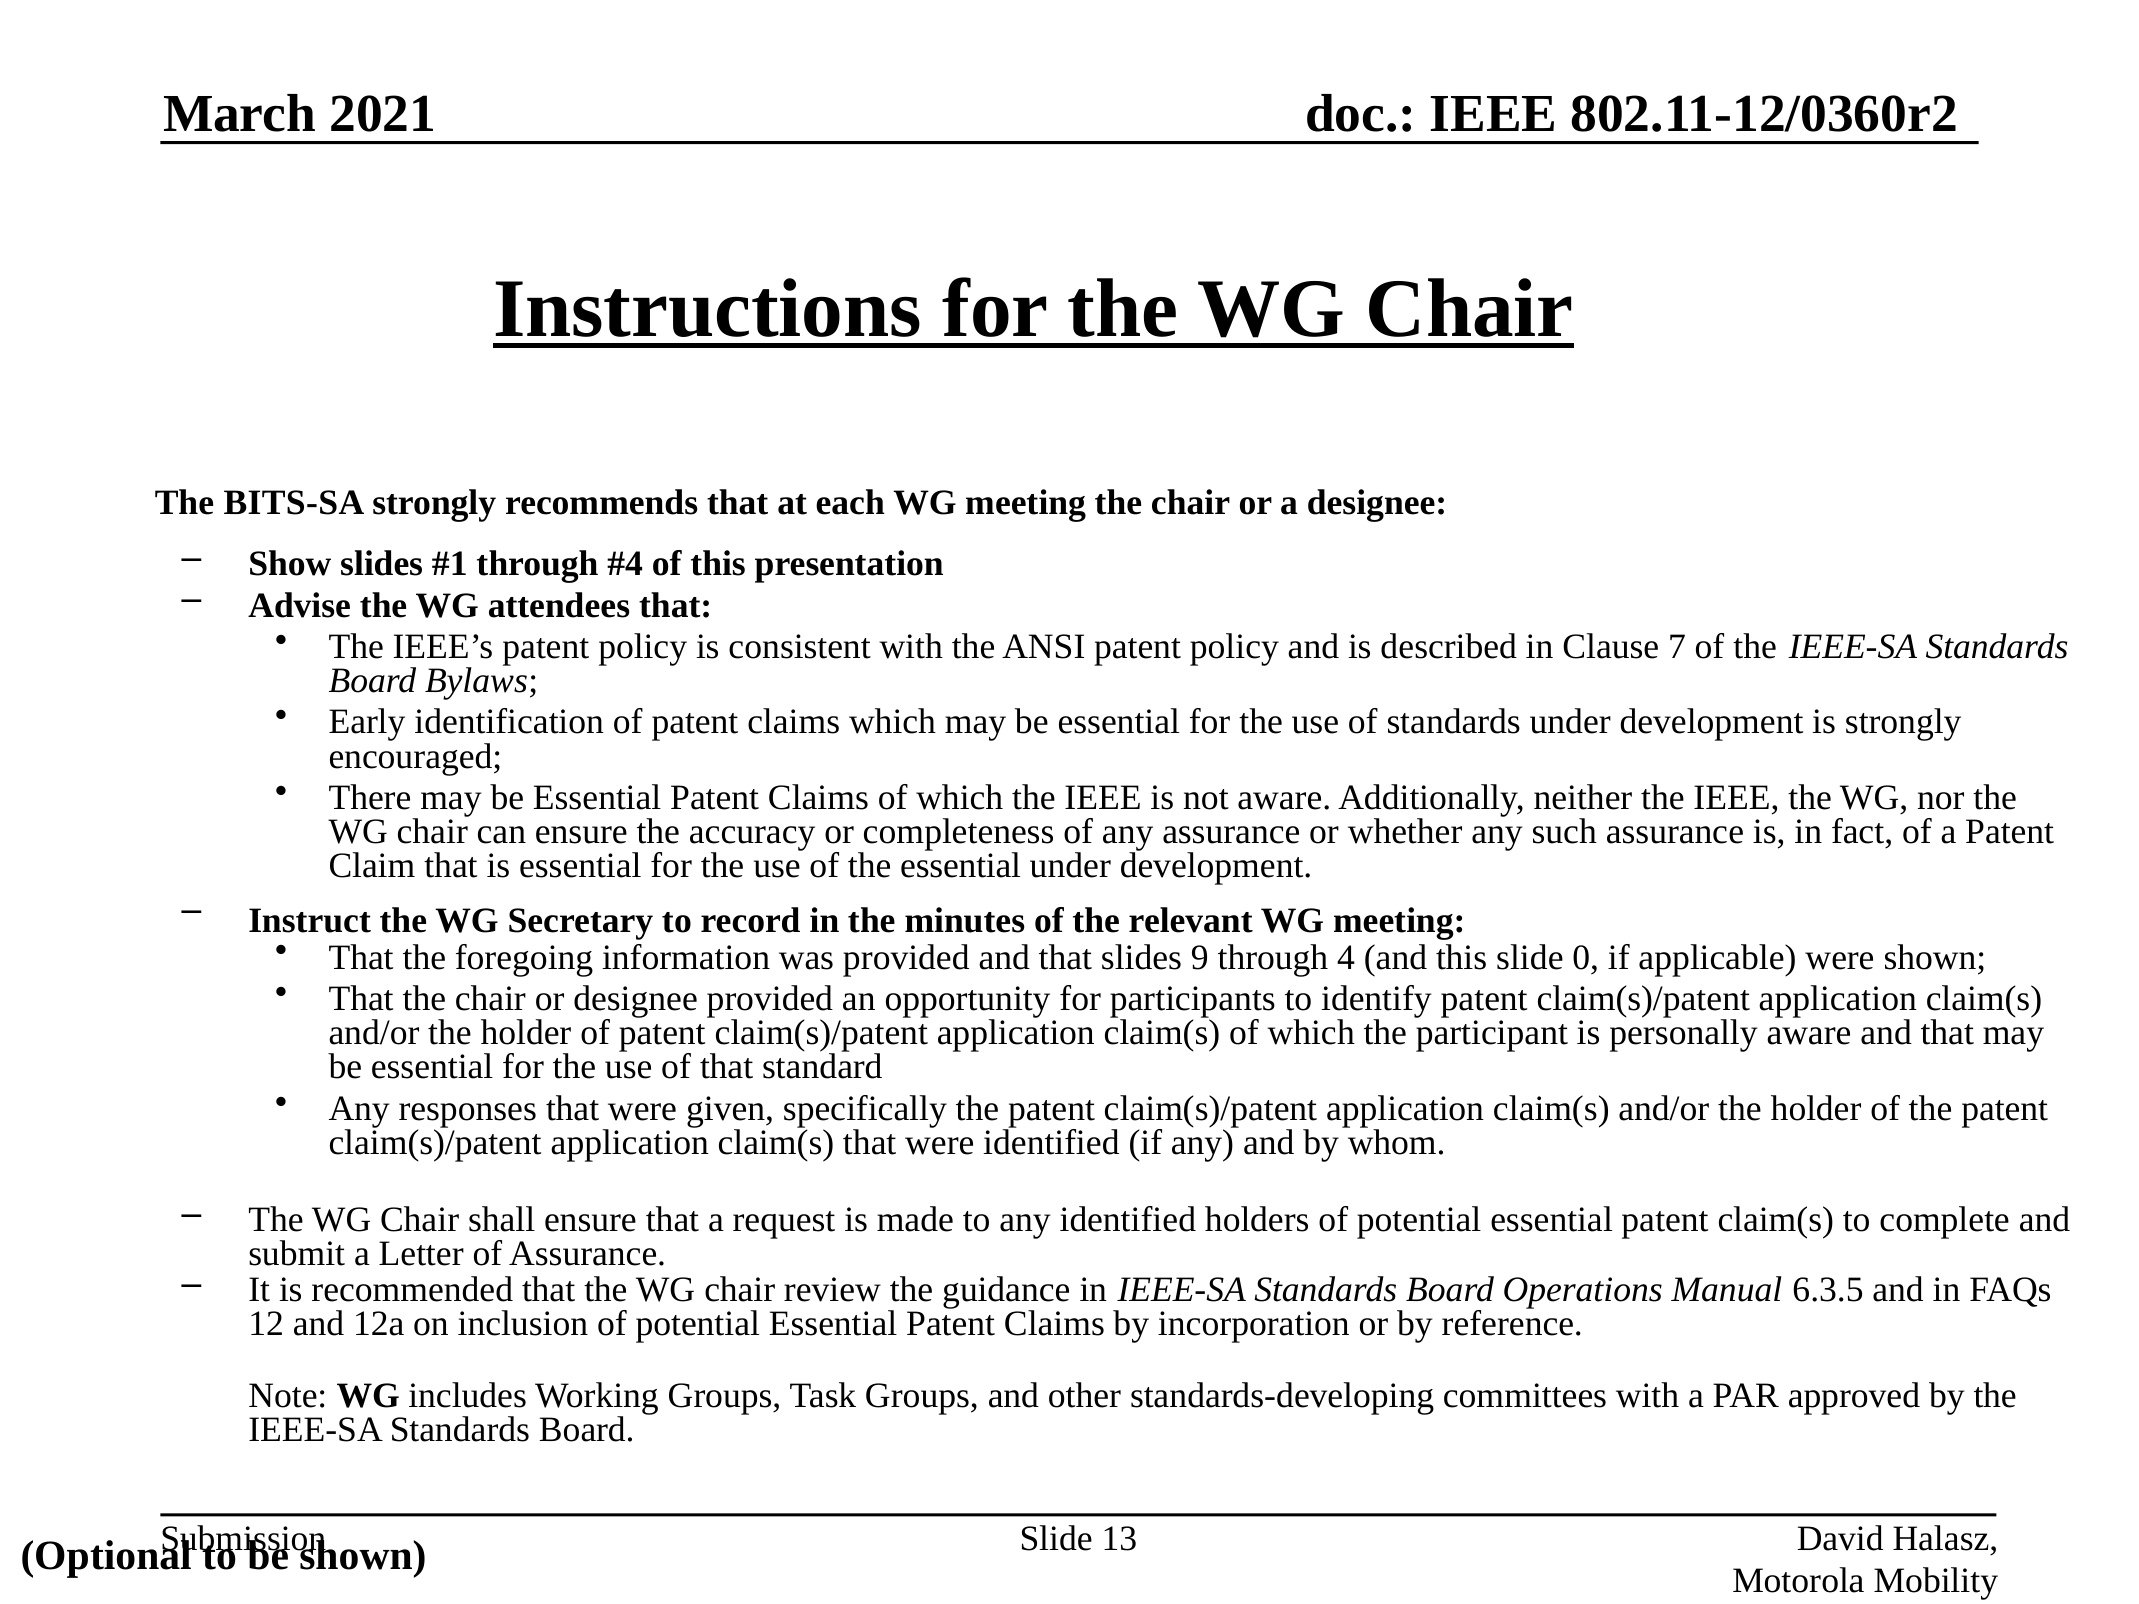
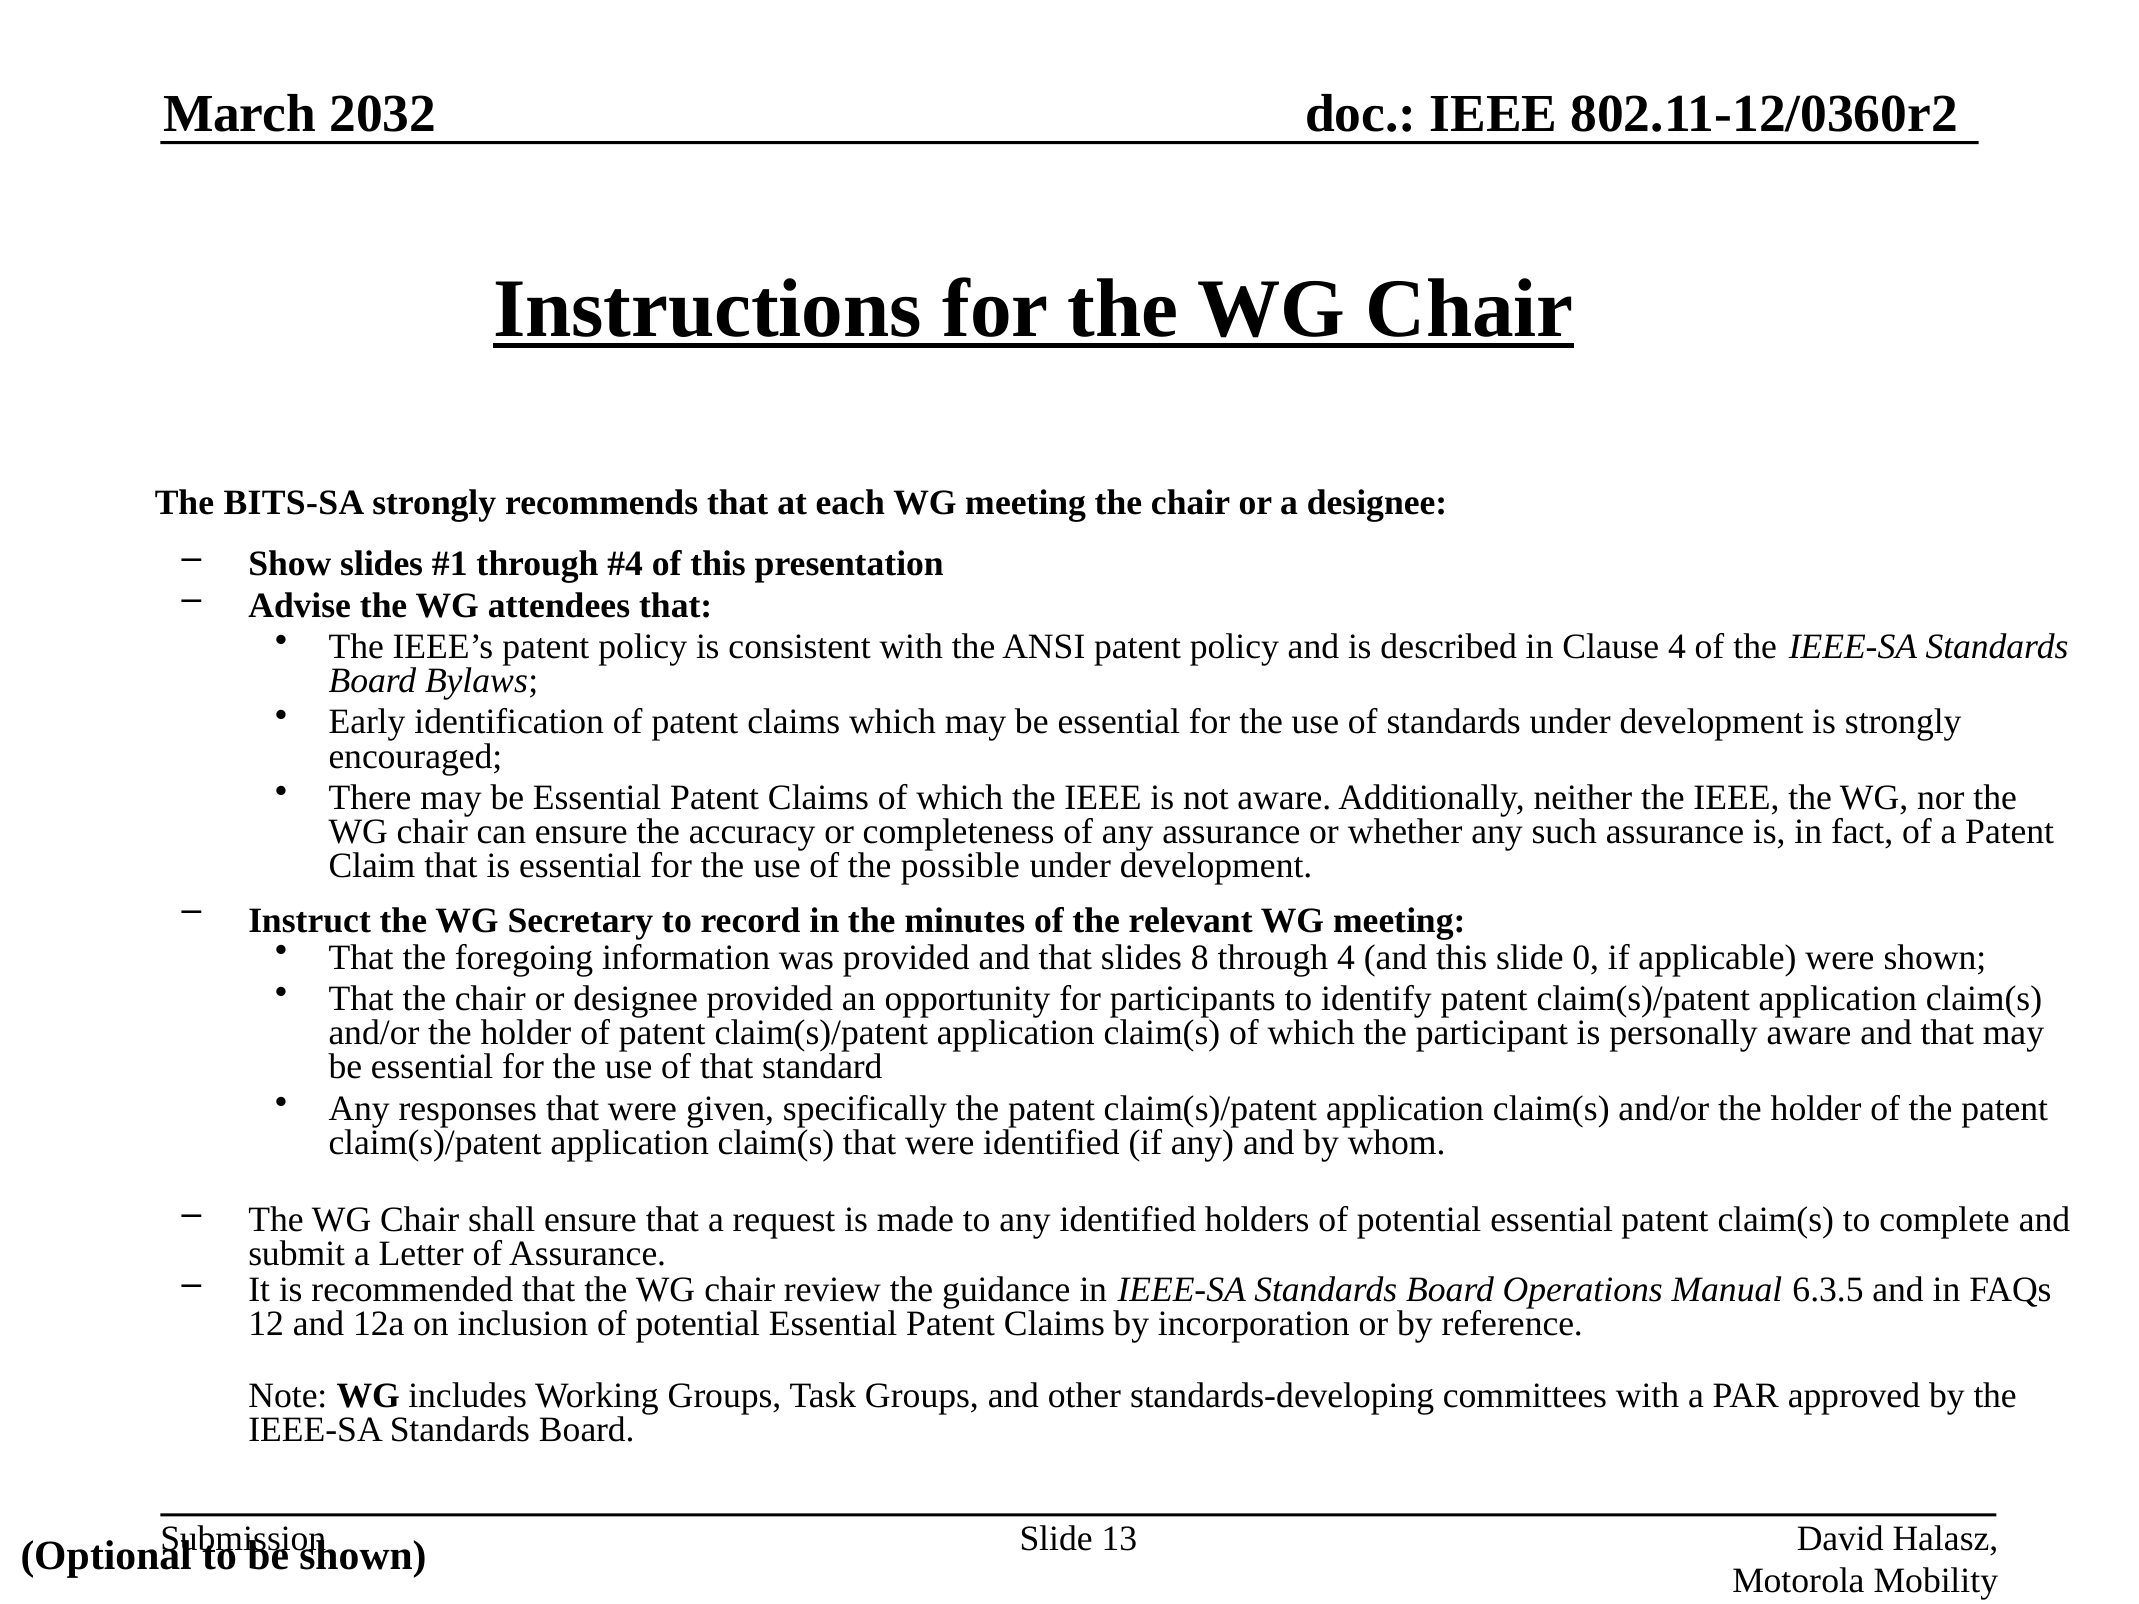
2021: 2021 -> 2032
Clause 7: 7 -> 4
the essential: essential -> possible
9: 9 -> 8
